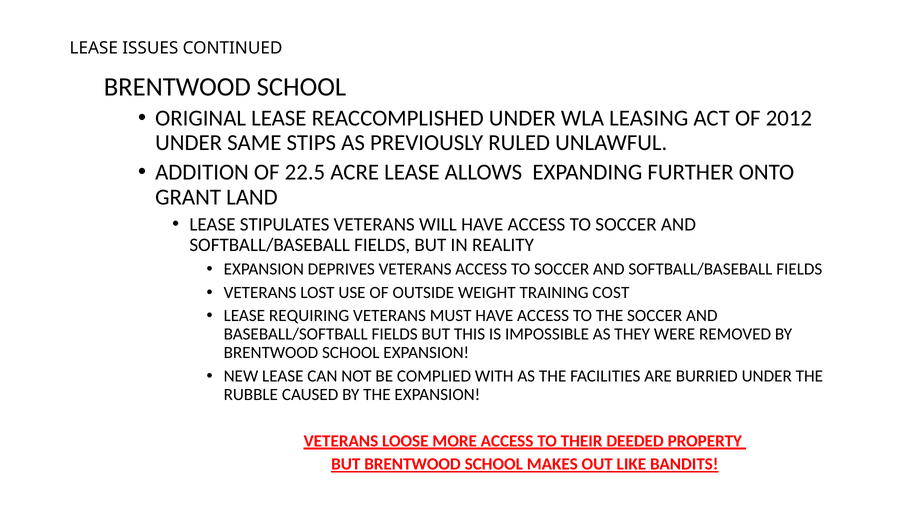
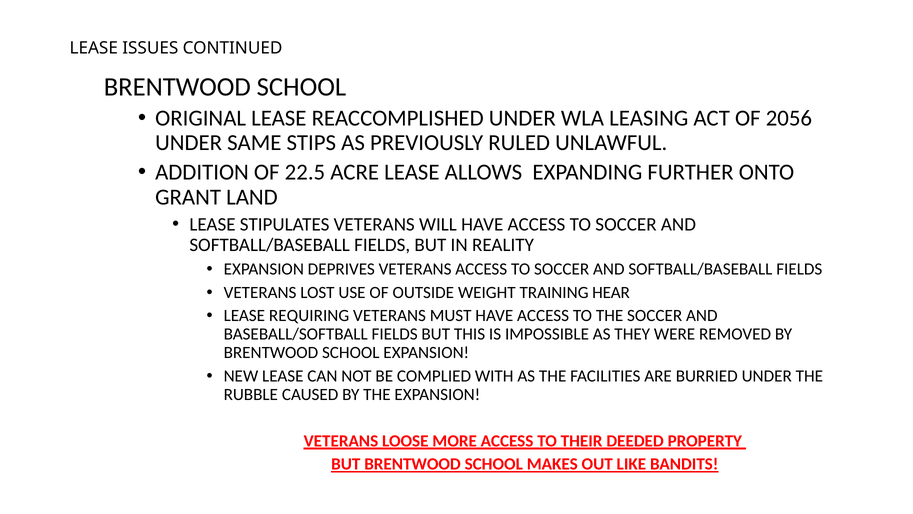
2012: 2012 -> 2056
COST: COST -> HEAR
